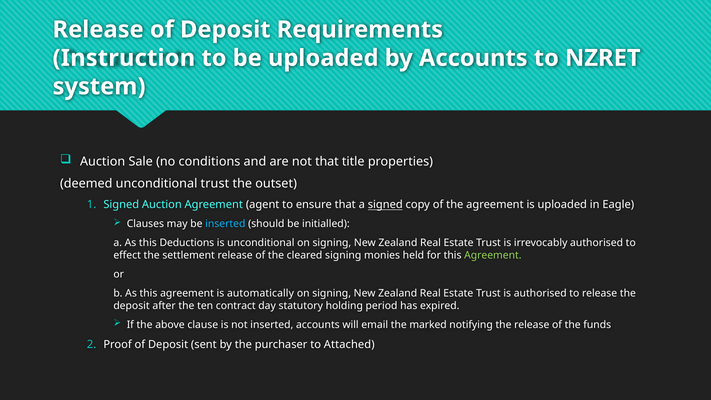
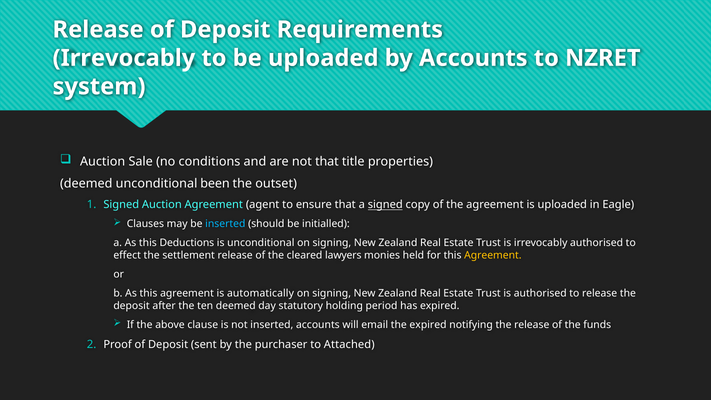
Instruction at (124, 58): Instruction -> Irrevocably
unconditional trust: trust -> been
cleared signing: signing -> lawyers
Agreement at (493, 255) colour: light green -> yellow
ten contract: contract -> deemed
the marked: marked -> expired
